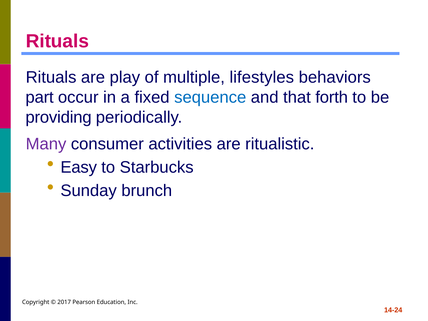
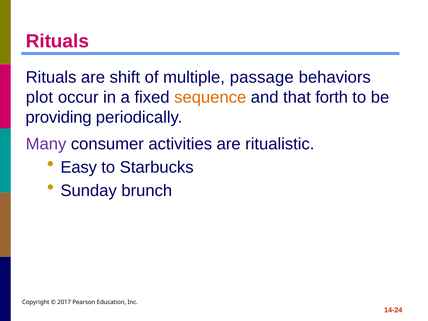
play: play -> shift
lifestyles: lifestyles -> passage
part: part -> plot
sequence colour: blue -> orange
